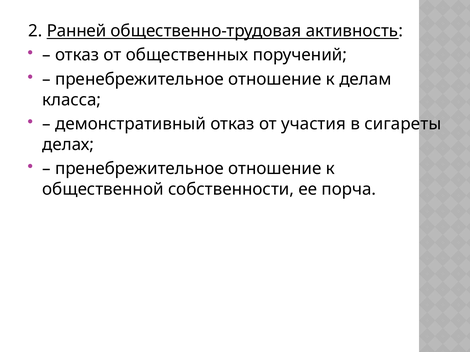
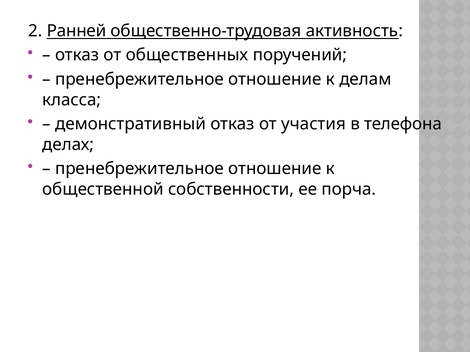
сигареты: сигареты -> телефона
